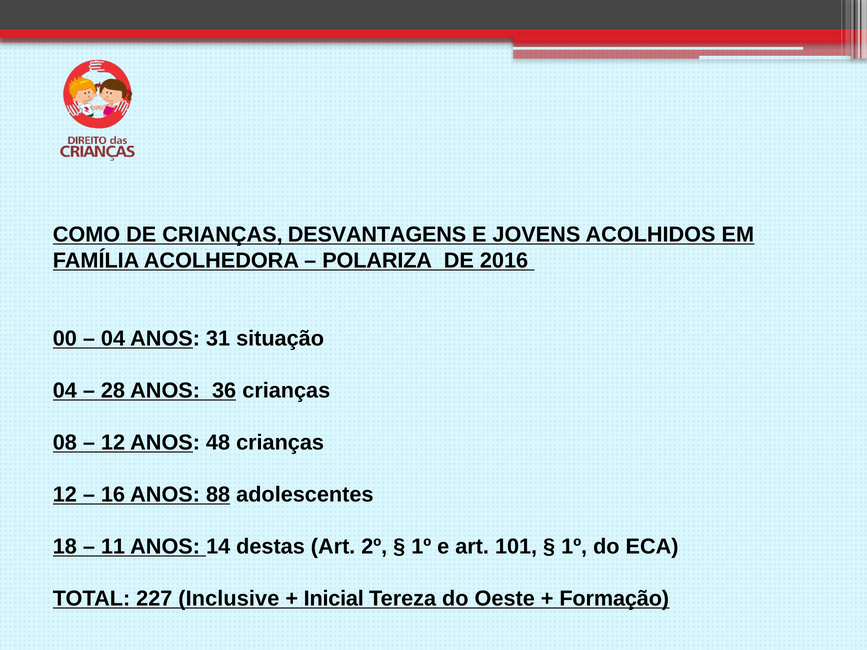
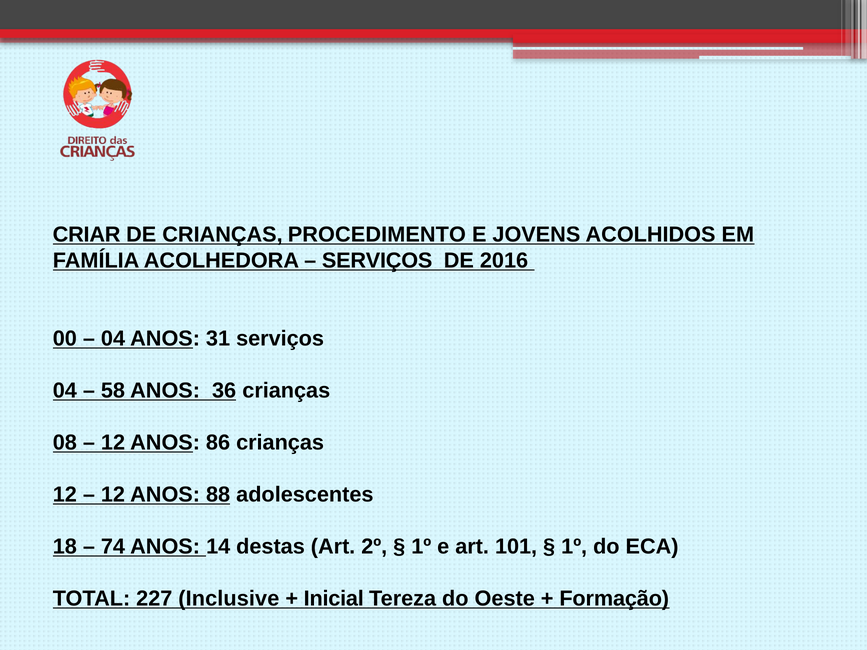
COMO: COMO -> CRIAR
DESVANTAGENS: DESVANTAGENS -> PROCEDIMENTO
POLARIZA at (377, 261): POLARIZA -> SERVIÇOS
31 situação: situação -> serviços
28: 28 -> 58
48: 48 -> 86
16 at (113, 495): 16 -> 12
11: 11 -> 74
